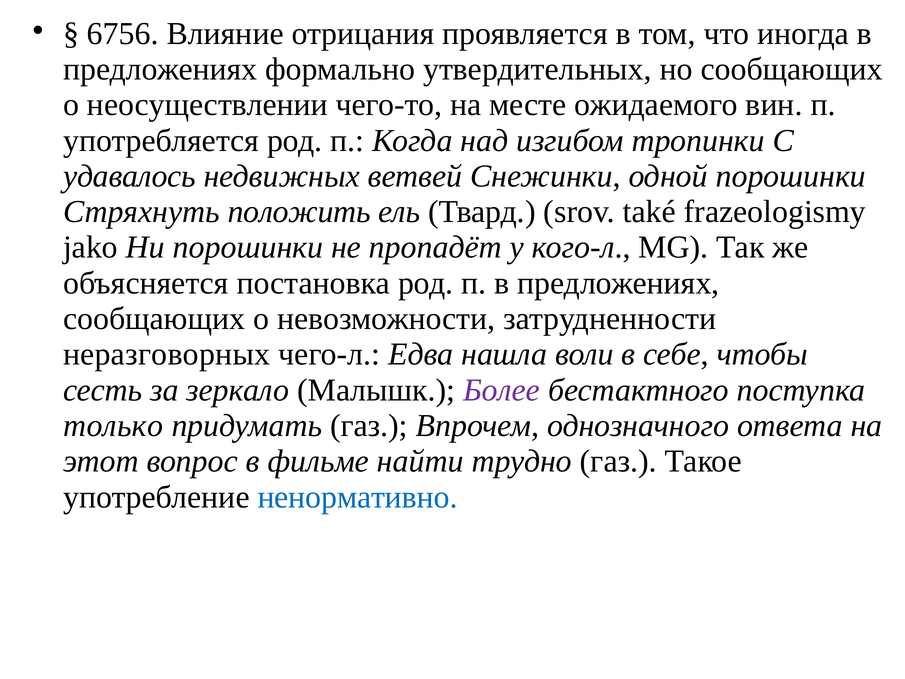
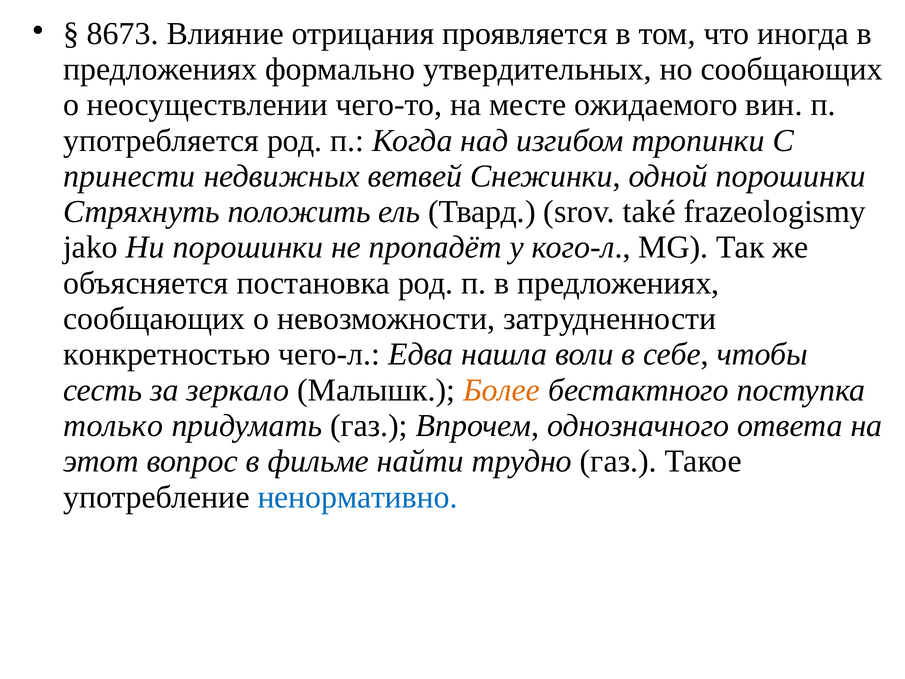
6756: 6756 -> 8673
удавалось: удавалось -> принести
неразговорных: неразговорных -> конкретностью
Более colour: purple -> orange
